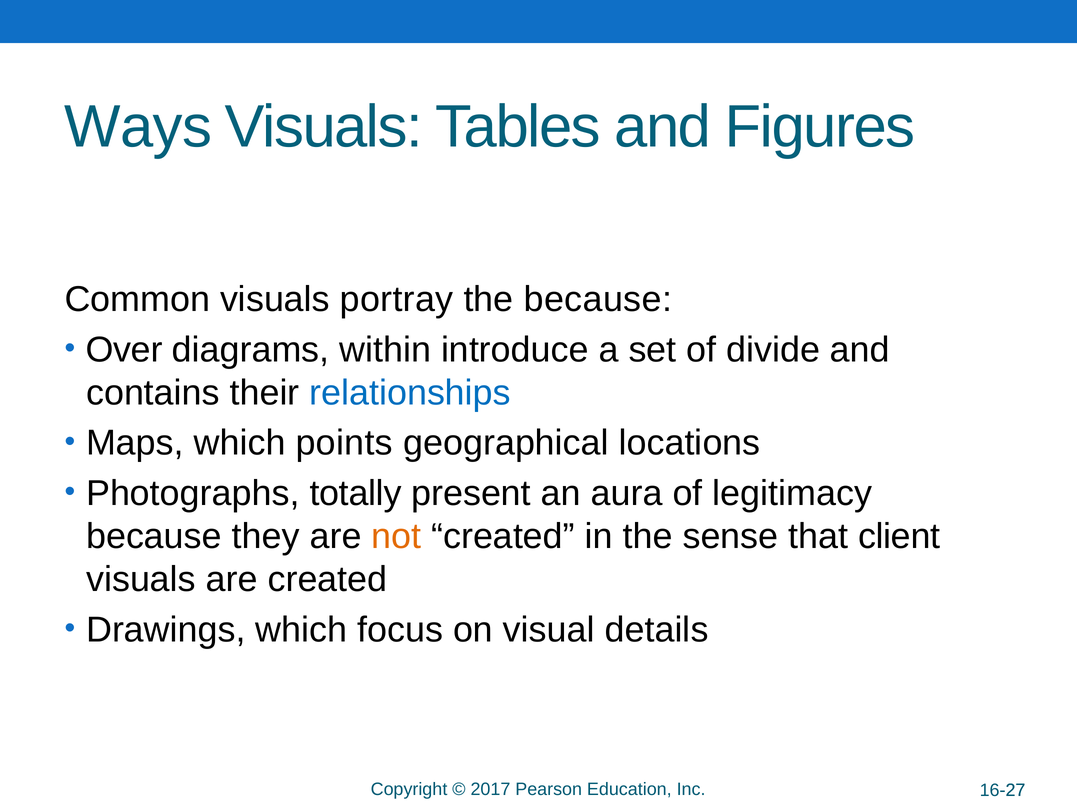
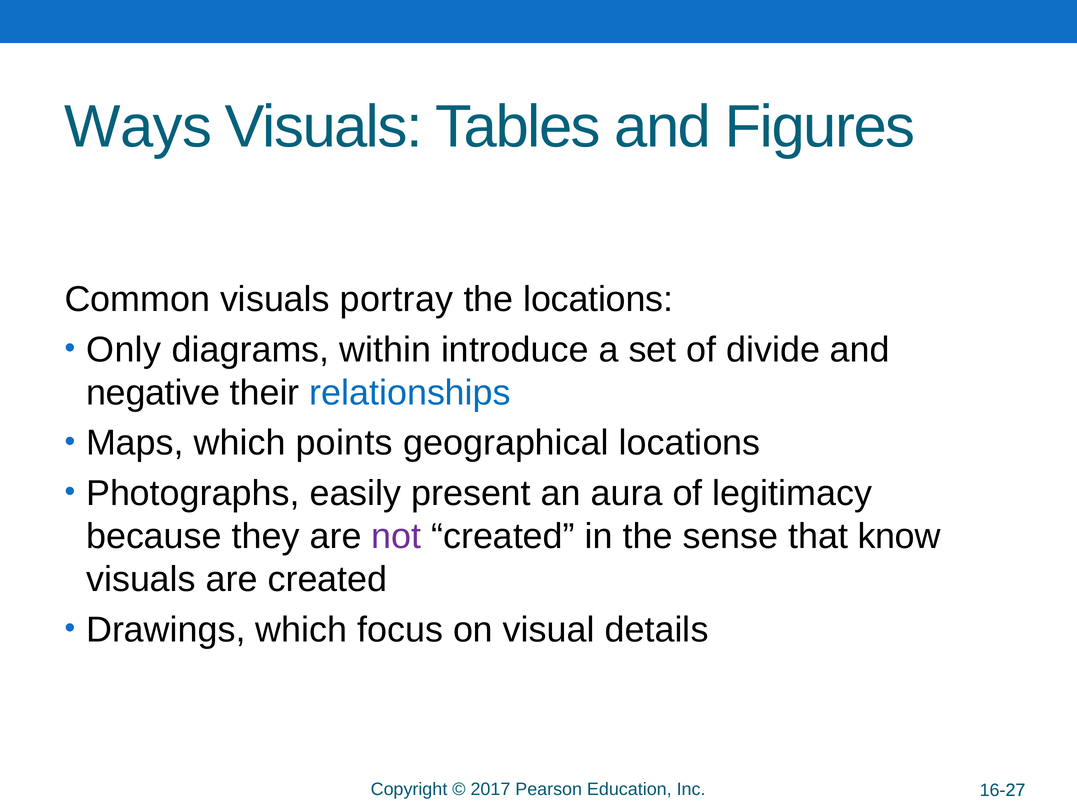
the because: because -> locations
Over: Over -> Only
contains: contains -> negative
totally: totally -> easily
not colour: orange -> purple
client: client -> know
